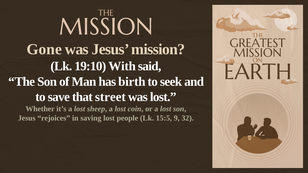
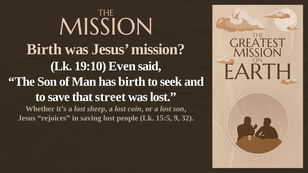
Gone at (44, 49): Gone -> Birth
With: With -> Even
